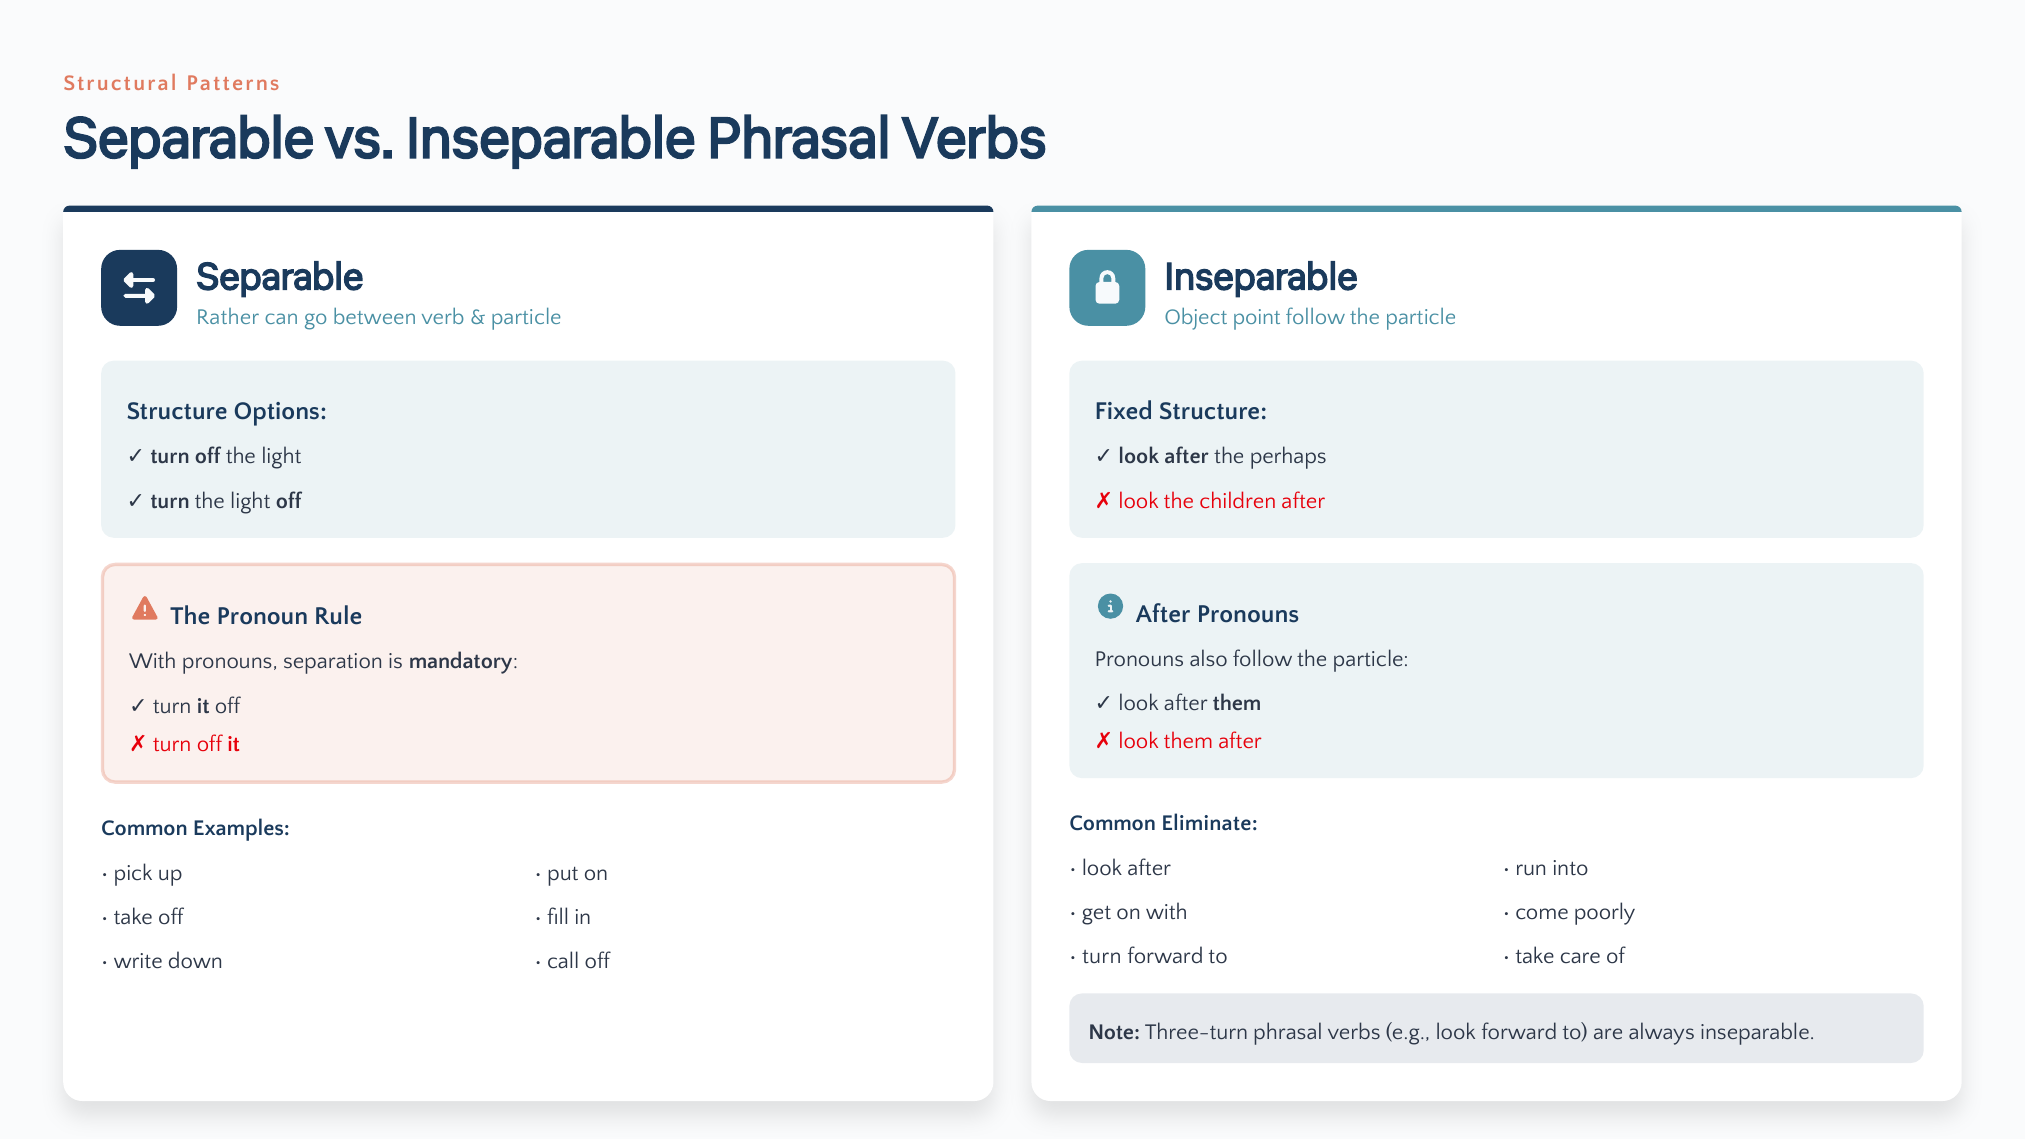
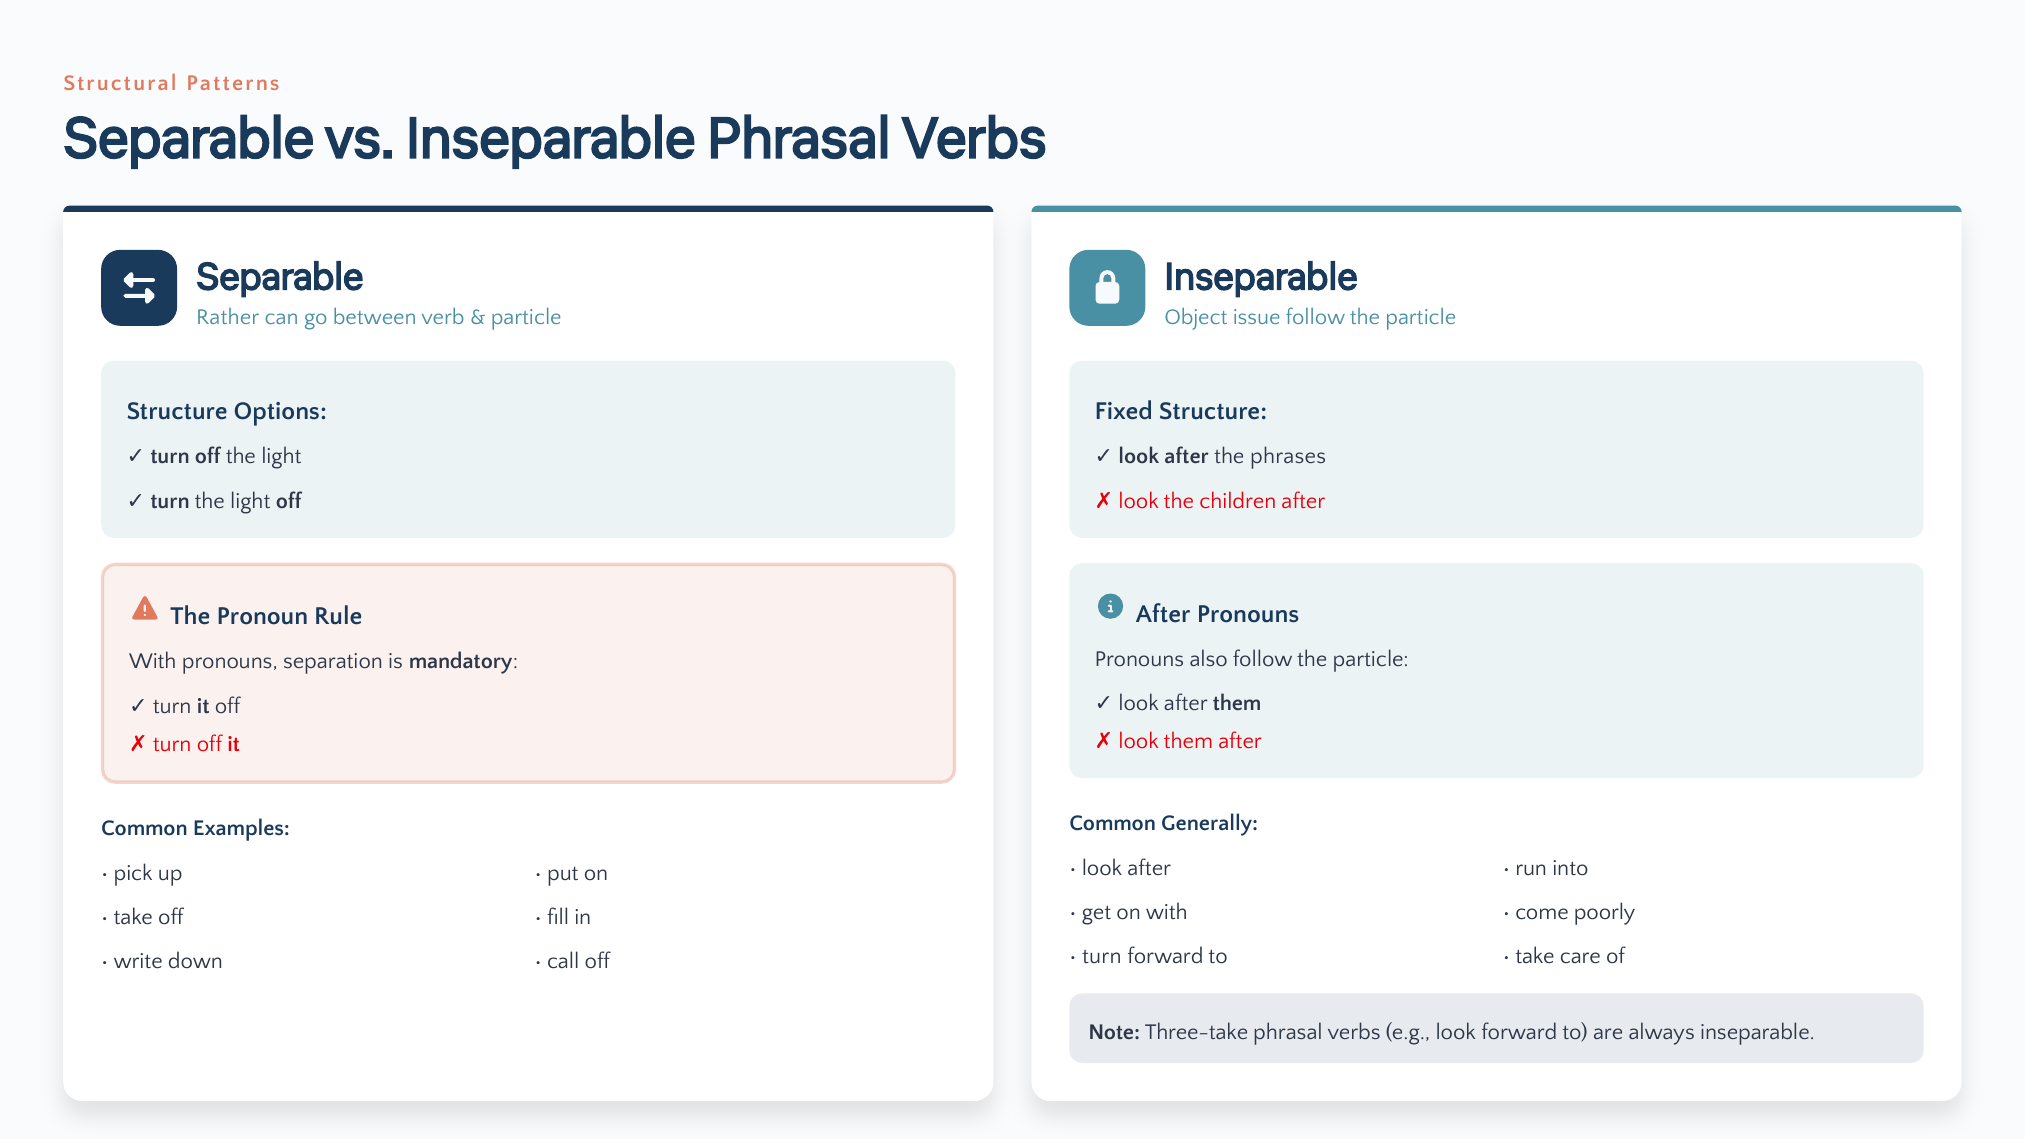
point: point -> issue
perhaps: perhaps -> phrases
Eliminate: Eliminate -> Generally
Three-turn: Three-turn -> Three-take
